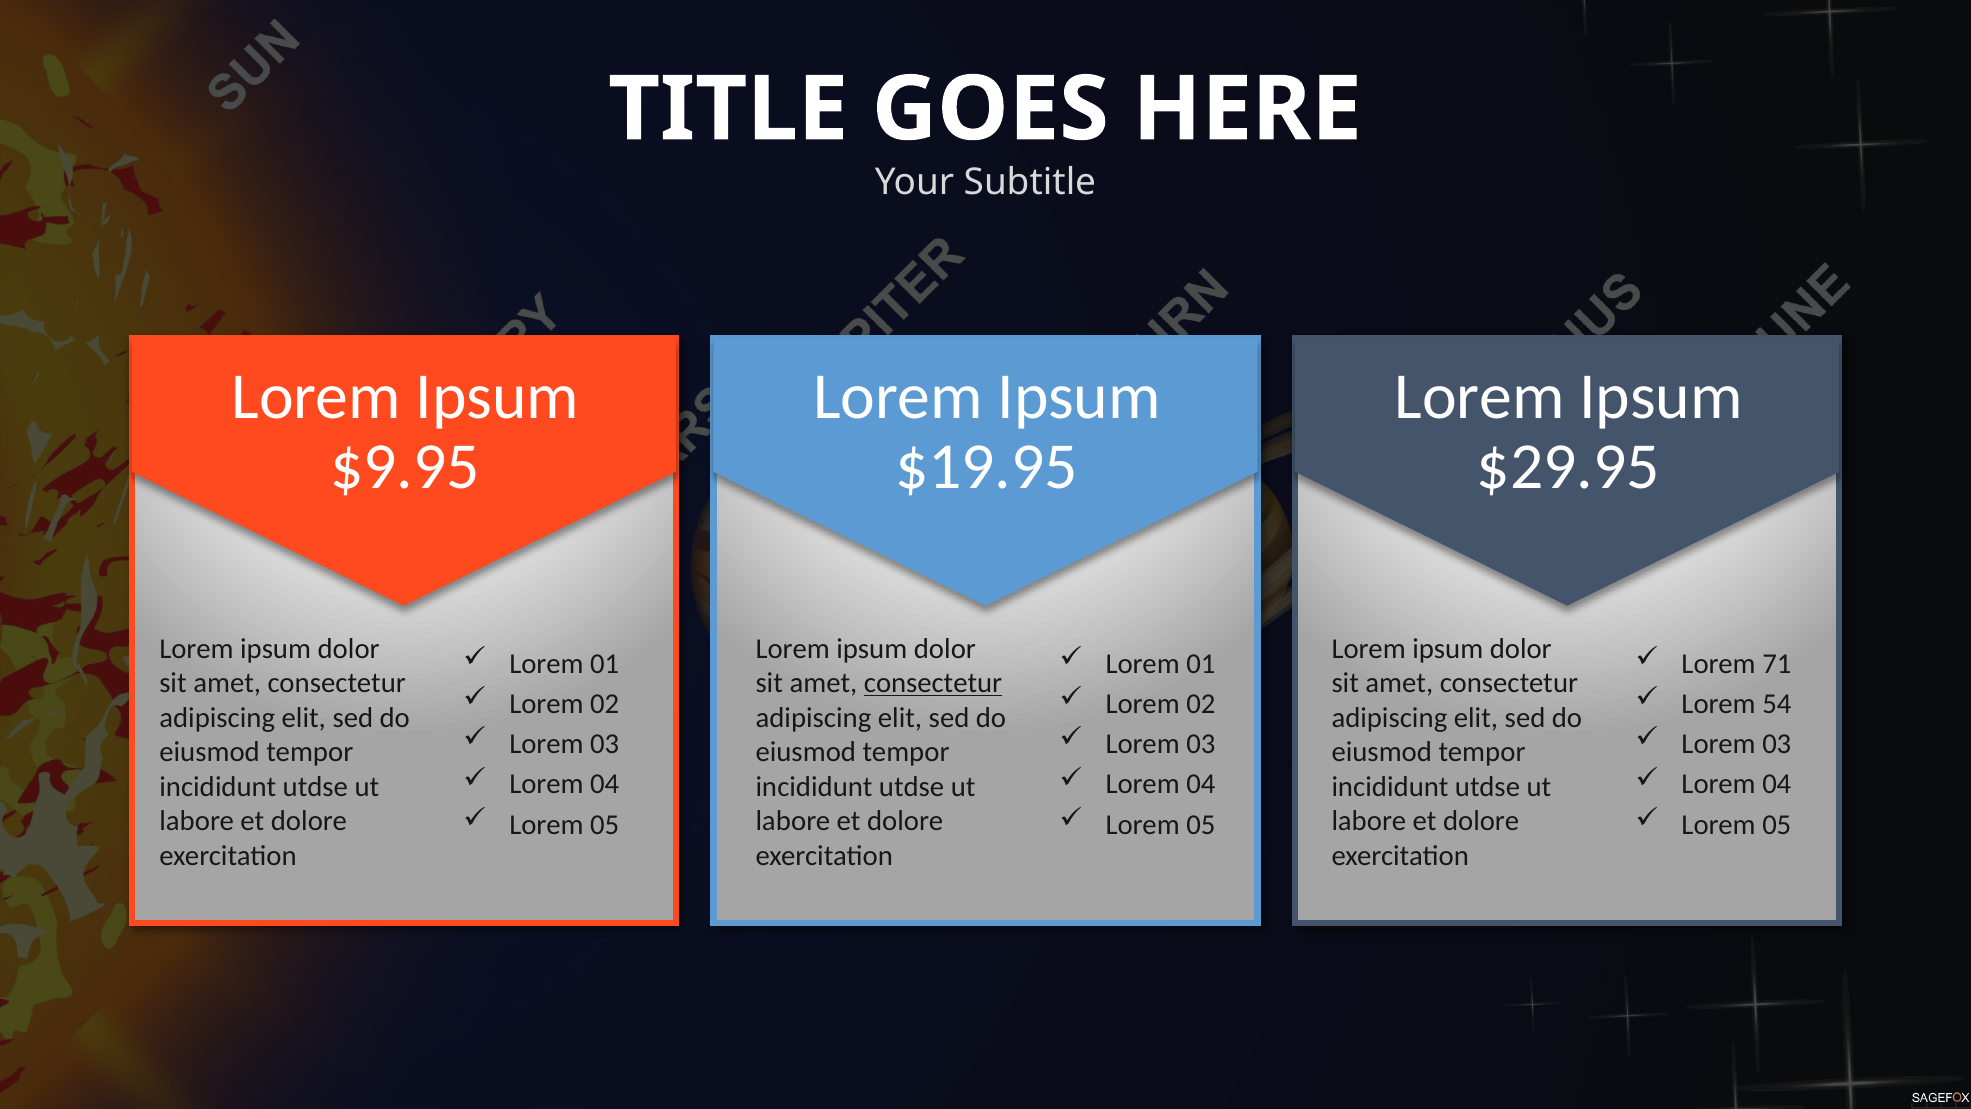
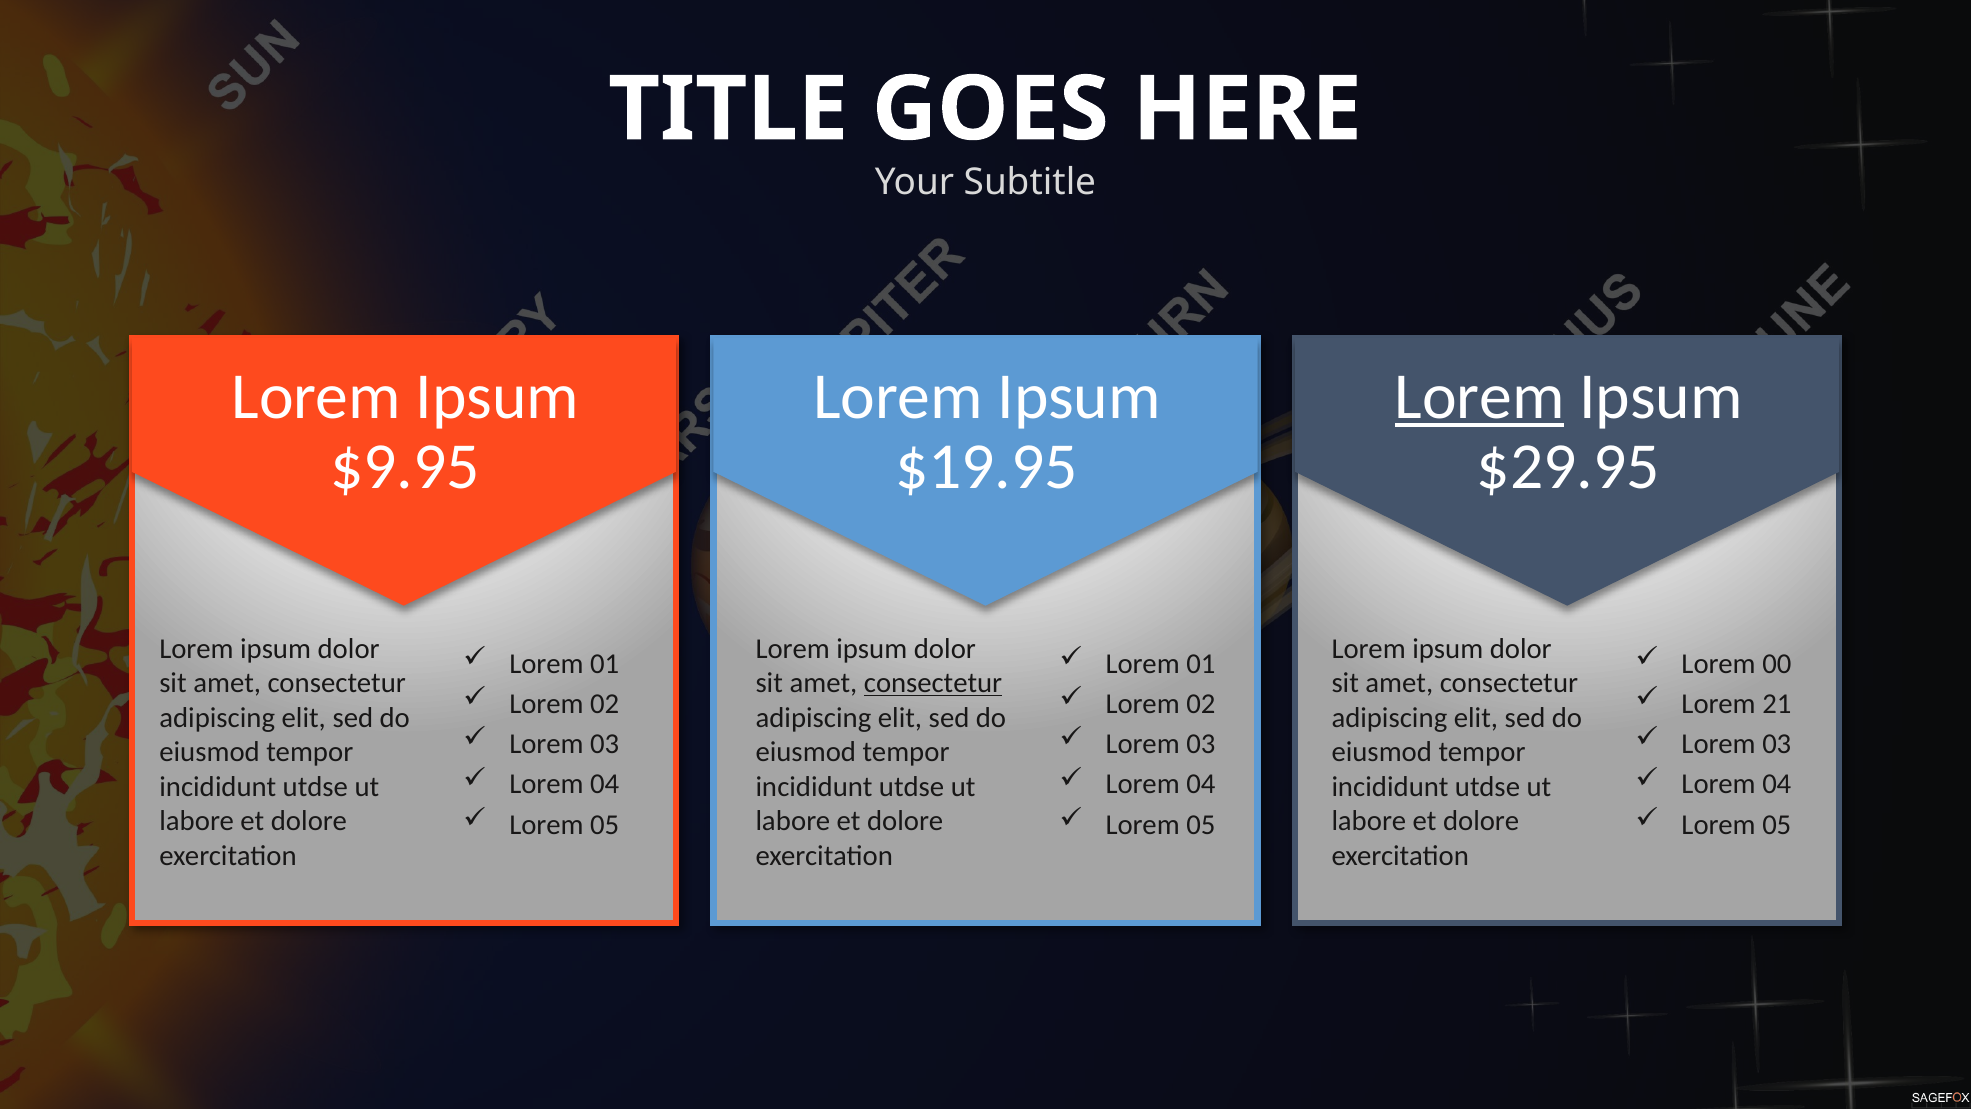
Lorem at (1480, 397) underline: none -> present
71: 71 -> 00
54: 54 -> 21
